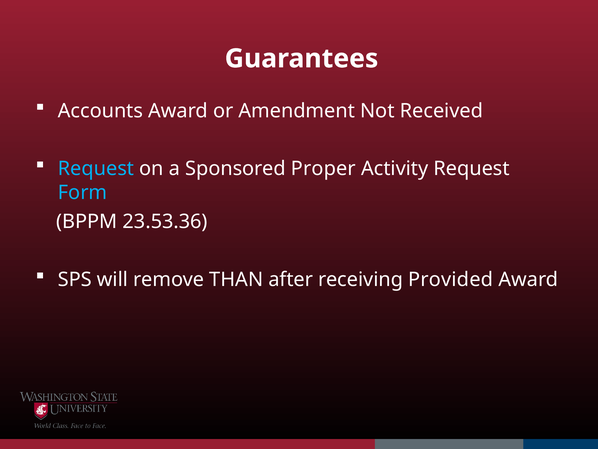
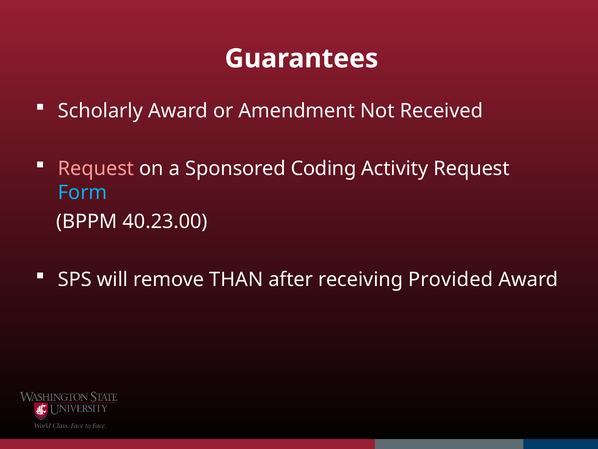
Accounts: Accounts -> Scholarly
Request at (96, 168) colour: light blue -> pink
Proper: Proper -> Coding
23.53.36: 23.53.36 -> 40.23.00
